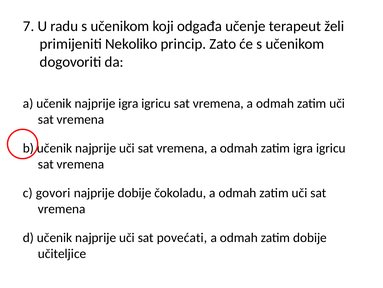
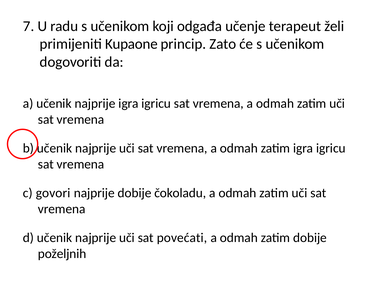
Nekoliko: Nekoliko -> Kupaone
učiteljice: učiteljice -> poželjnih
